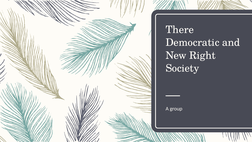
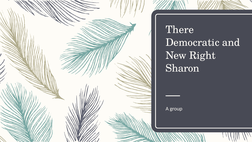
Society: Society -> Sharon
